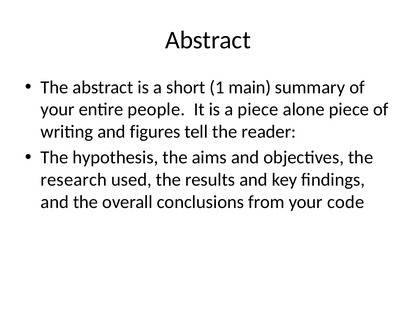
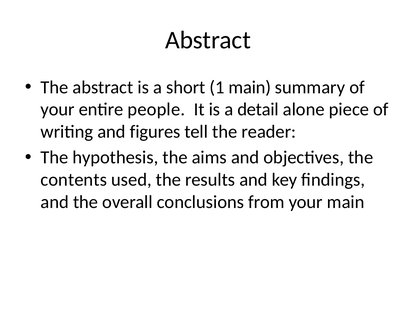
a piece: piece -> detail
research: research -> contents
your code: code -> main
